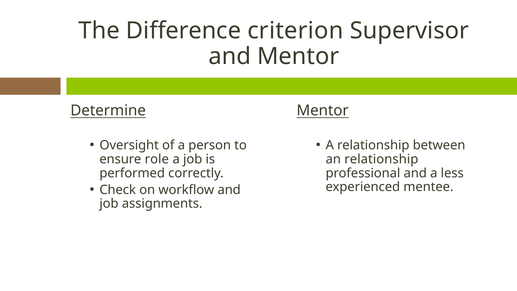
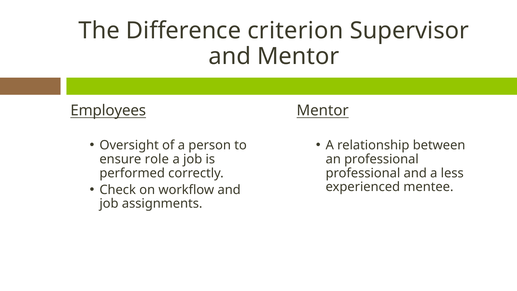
Determine: Determine -> Employees
an relationship: relationship -> professional
